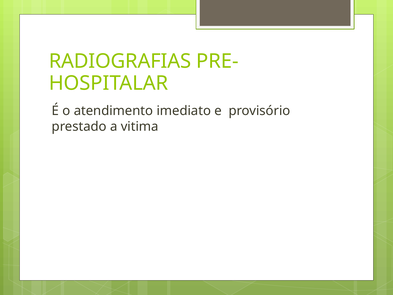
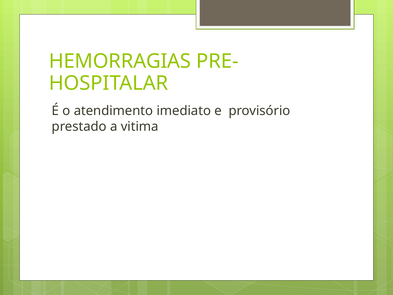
RADIOGRAFIAS: RADIOGRAFIAS -> HEMORRAGIAS
